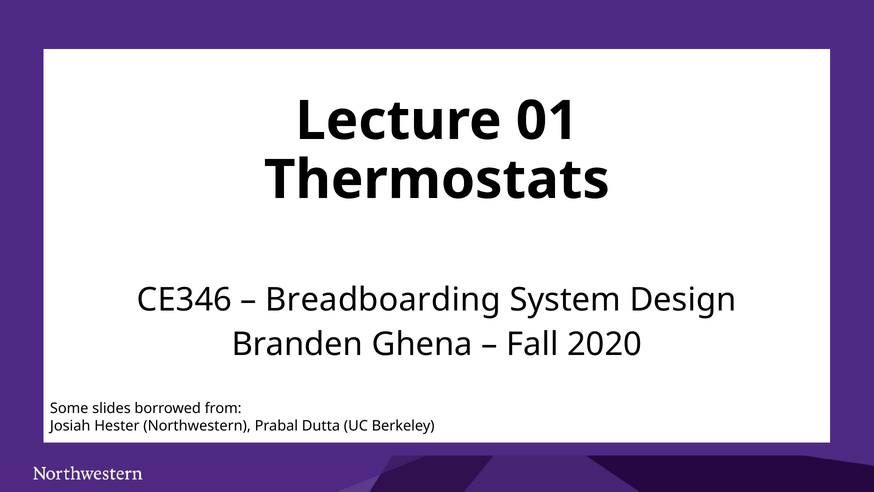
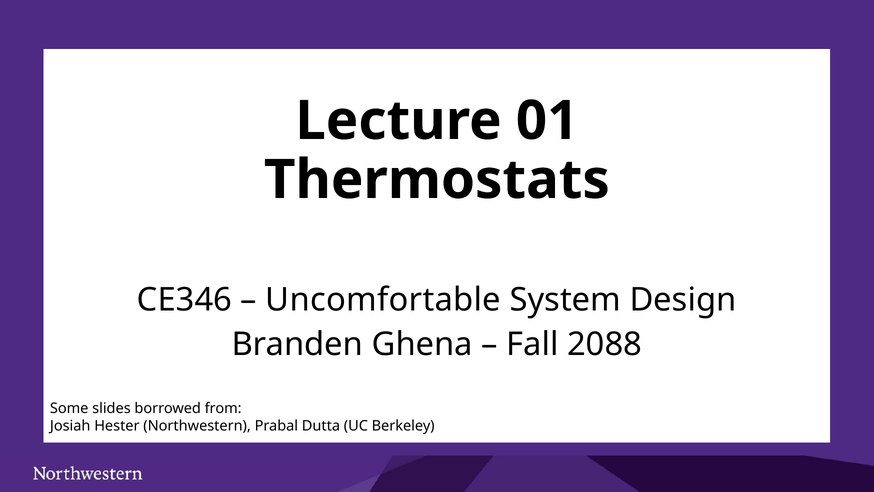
Breadboarding: Breadboarding -> Uncomfortable
2020: 2020 -> 2088
